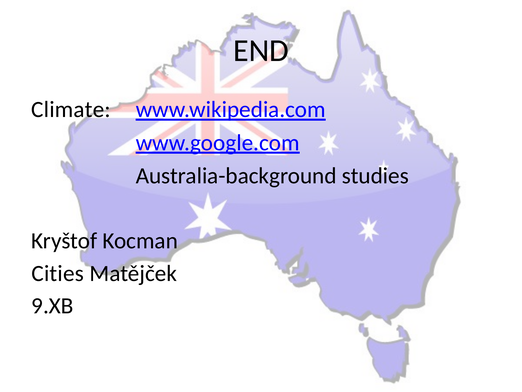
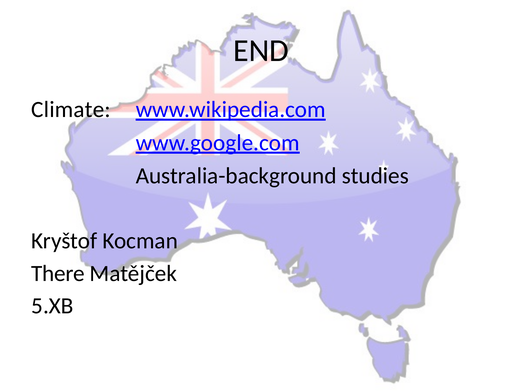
Cities: Cities -> There
9.XB: 9.XB -> 5.XB
